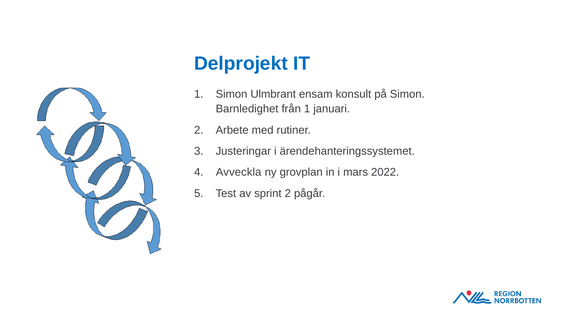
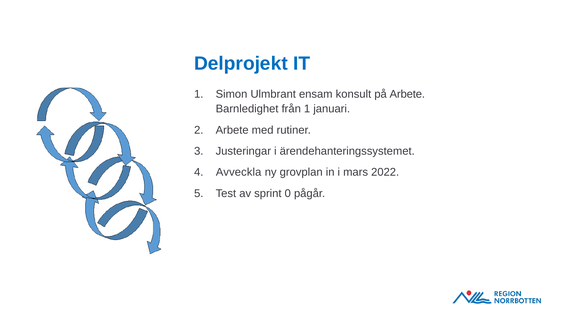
på Simon: Simon -> Arbete
sprint 2: 2 -> 0
